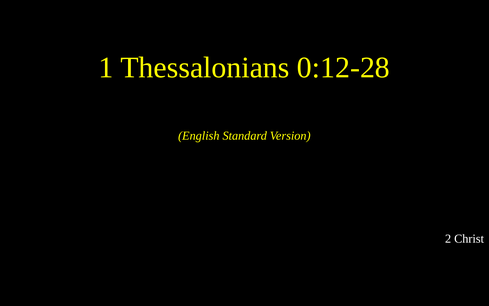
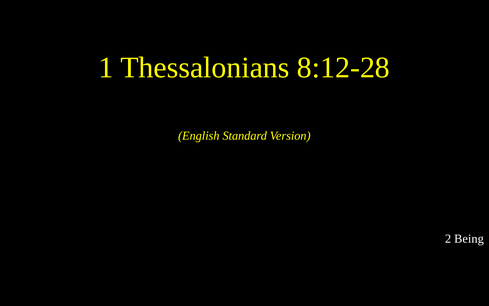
0:12-28: 0:12-28 -> 8:12-28
Christ: Christ -> Being
